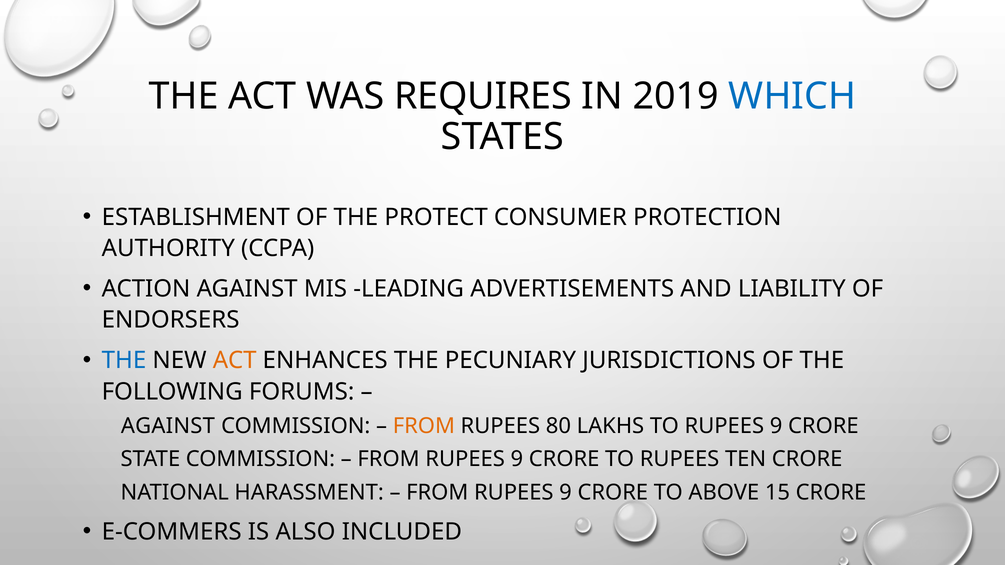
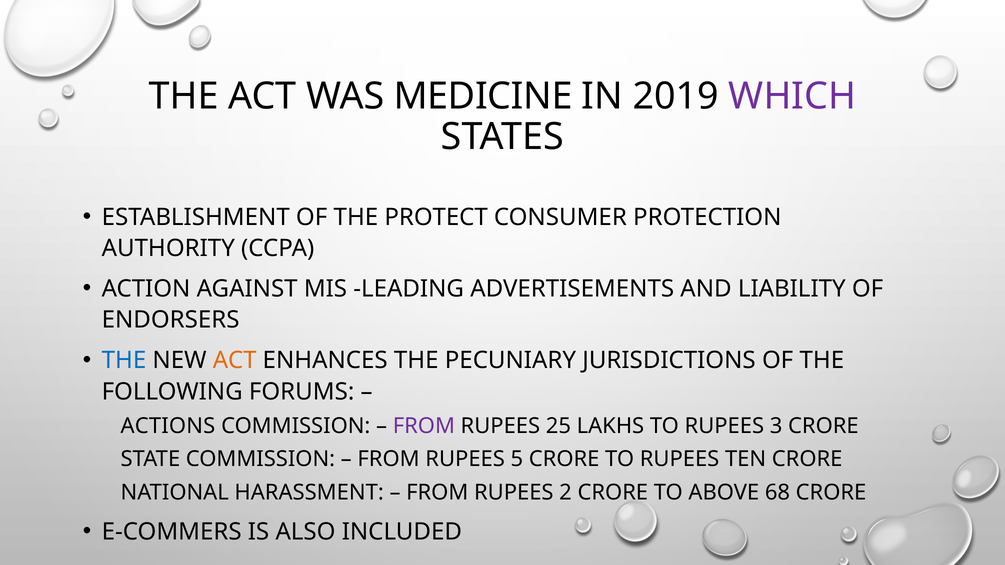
REQUIRES: REQUIRES -> MEDICINE
WHICH colour: blue -> purple
AGAINST at (168, 426): AGAINST -> ACTIONS
FROM at (424, 426) colour: orange -> purple
80: 80 -> 25
TO RUPEES 9: 9 -> 3
9 at (517, 459): 9 -> 5
9 at (566, 493): 9 -> 2
15: 15 -> 68
